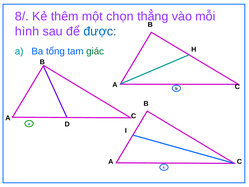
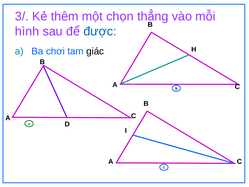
8/: 8/ -> 3/
tổng: tổng -> chơi
giác colour: green -> black
